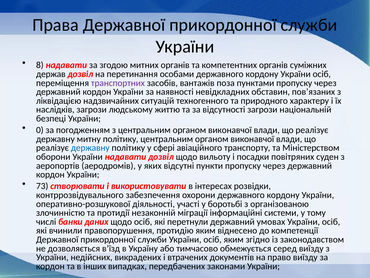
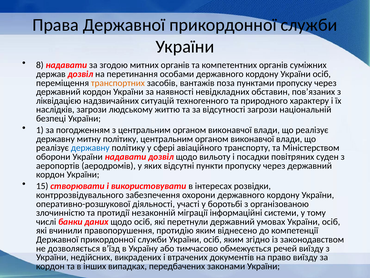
транспортних colour: purple -> orange
0: 0 -> 1
73: 73 -> 15
серед: серед -> речей
